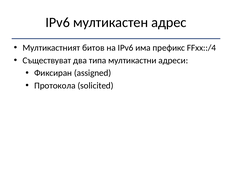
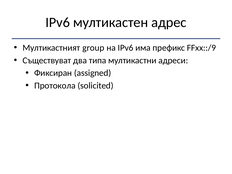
битов: битов -> group
FFxx::/4: FFxx::/4 -> FFxx::/9
